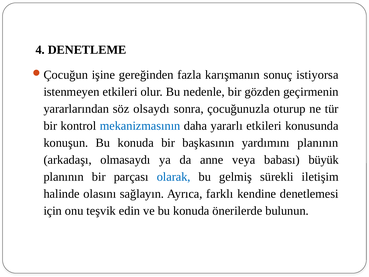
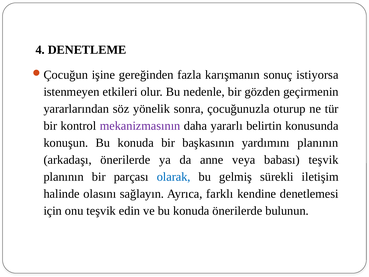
olsaydı: olsaydı -> yönelik
mekanizmasının colour: blue -> purple
yararlı etkileri: etkileri -> belirtin
arkadaşı olmasaydı: olmasaydı -> önerilerde
babası büyük: büyük -> teşvik
